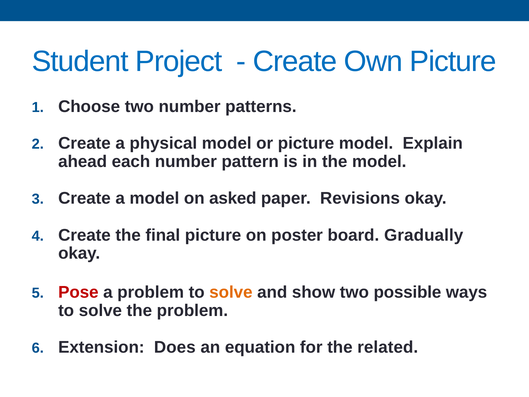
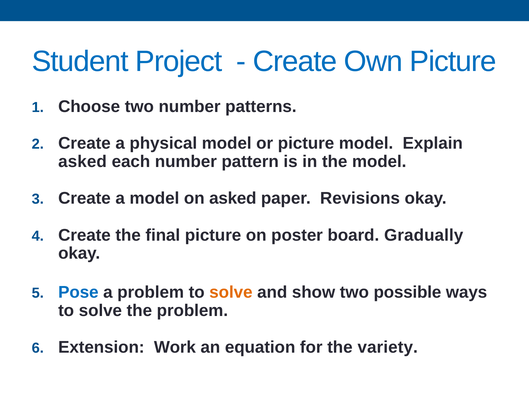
ahead at (83, 162): ahead -> asked
Pose colour: red -> blue
Does: Does -> Work
related: related -> variety
